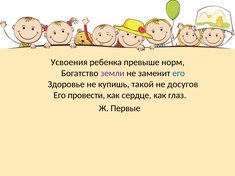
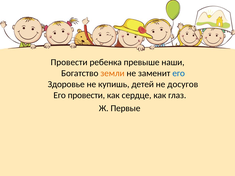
Усвоения at (69, 62): Усвоения -> Провести
норм: норм -> наши
земли colour: purple -> orange
такой: такой -> детей
